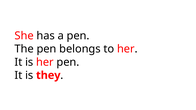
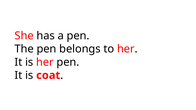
they: they -> coat
